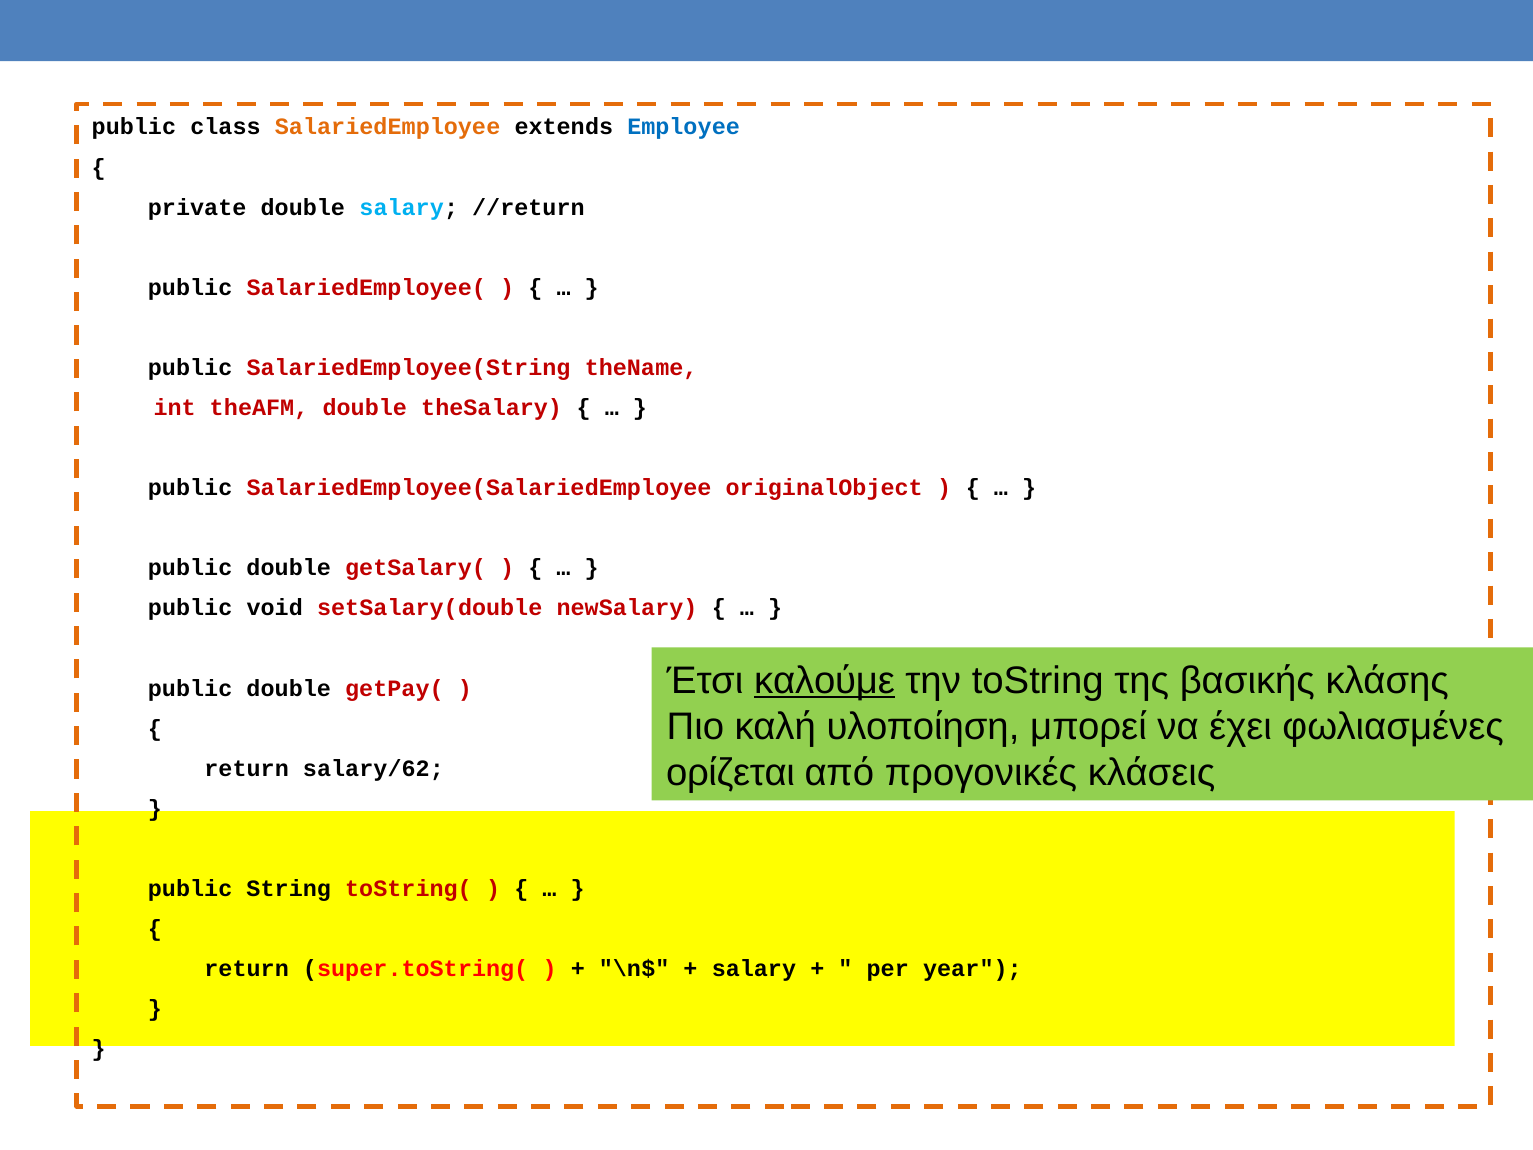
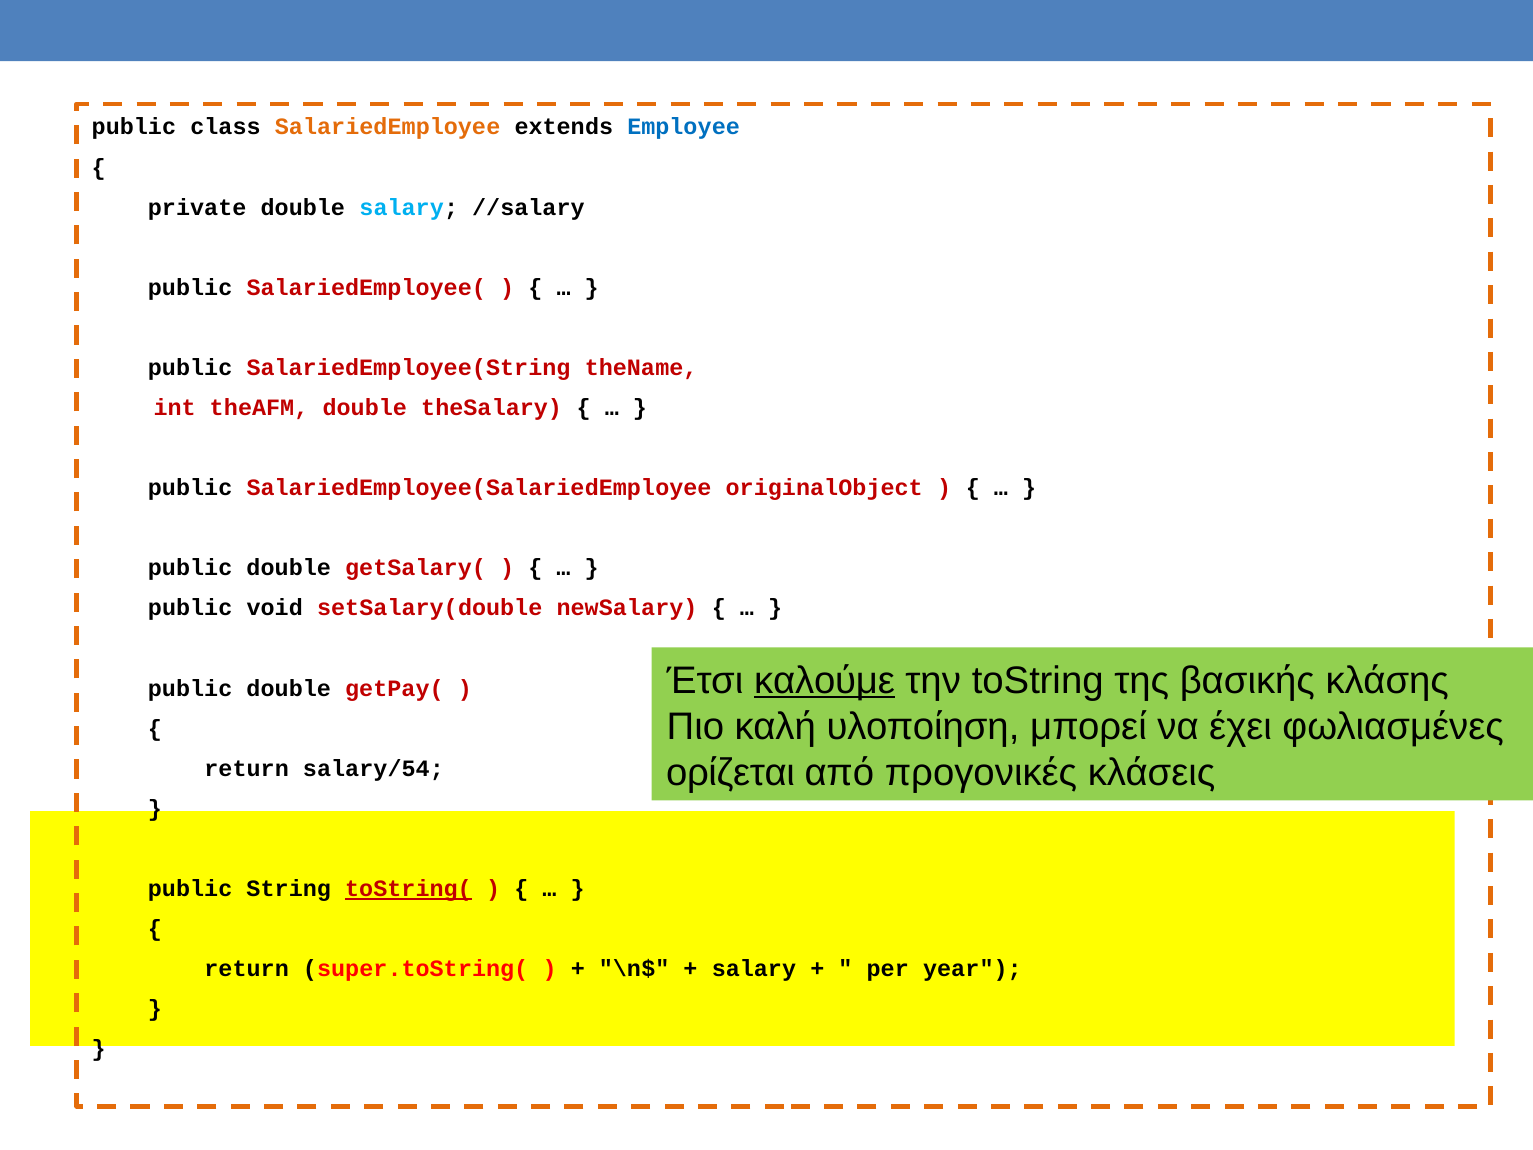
//return: //return -> //salary
salary/62: salary/62 -> salary/54
toString( underline: none -> present
